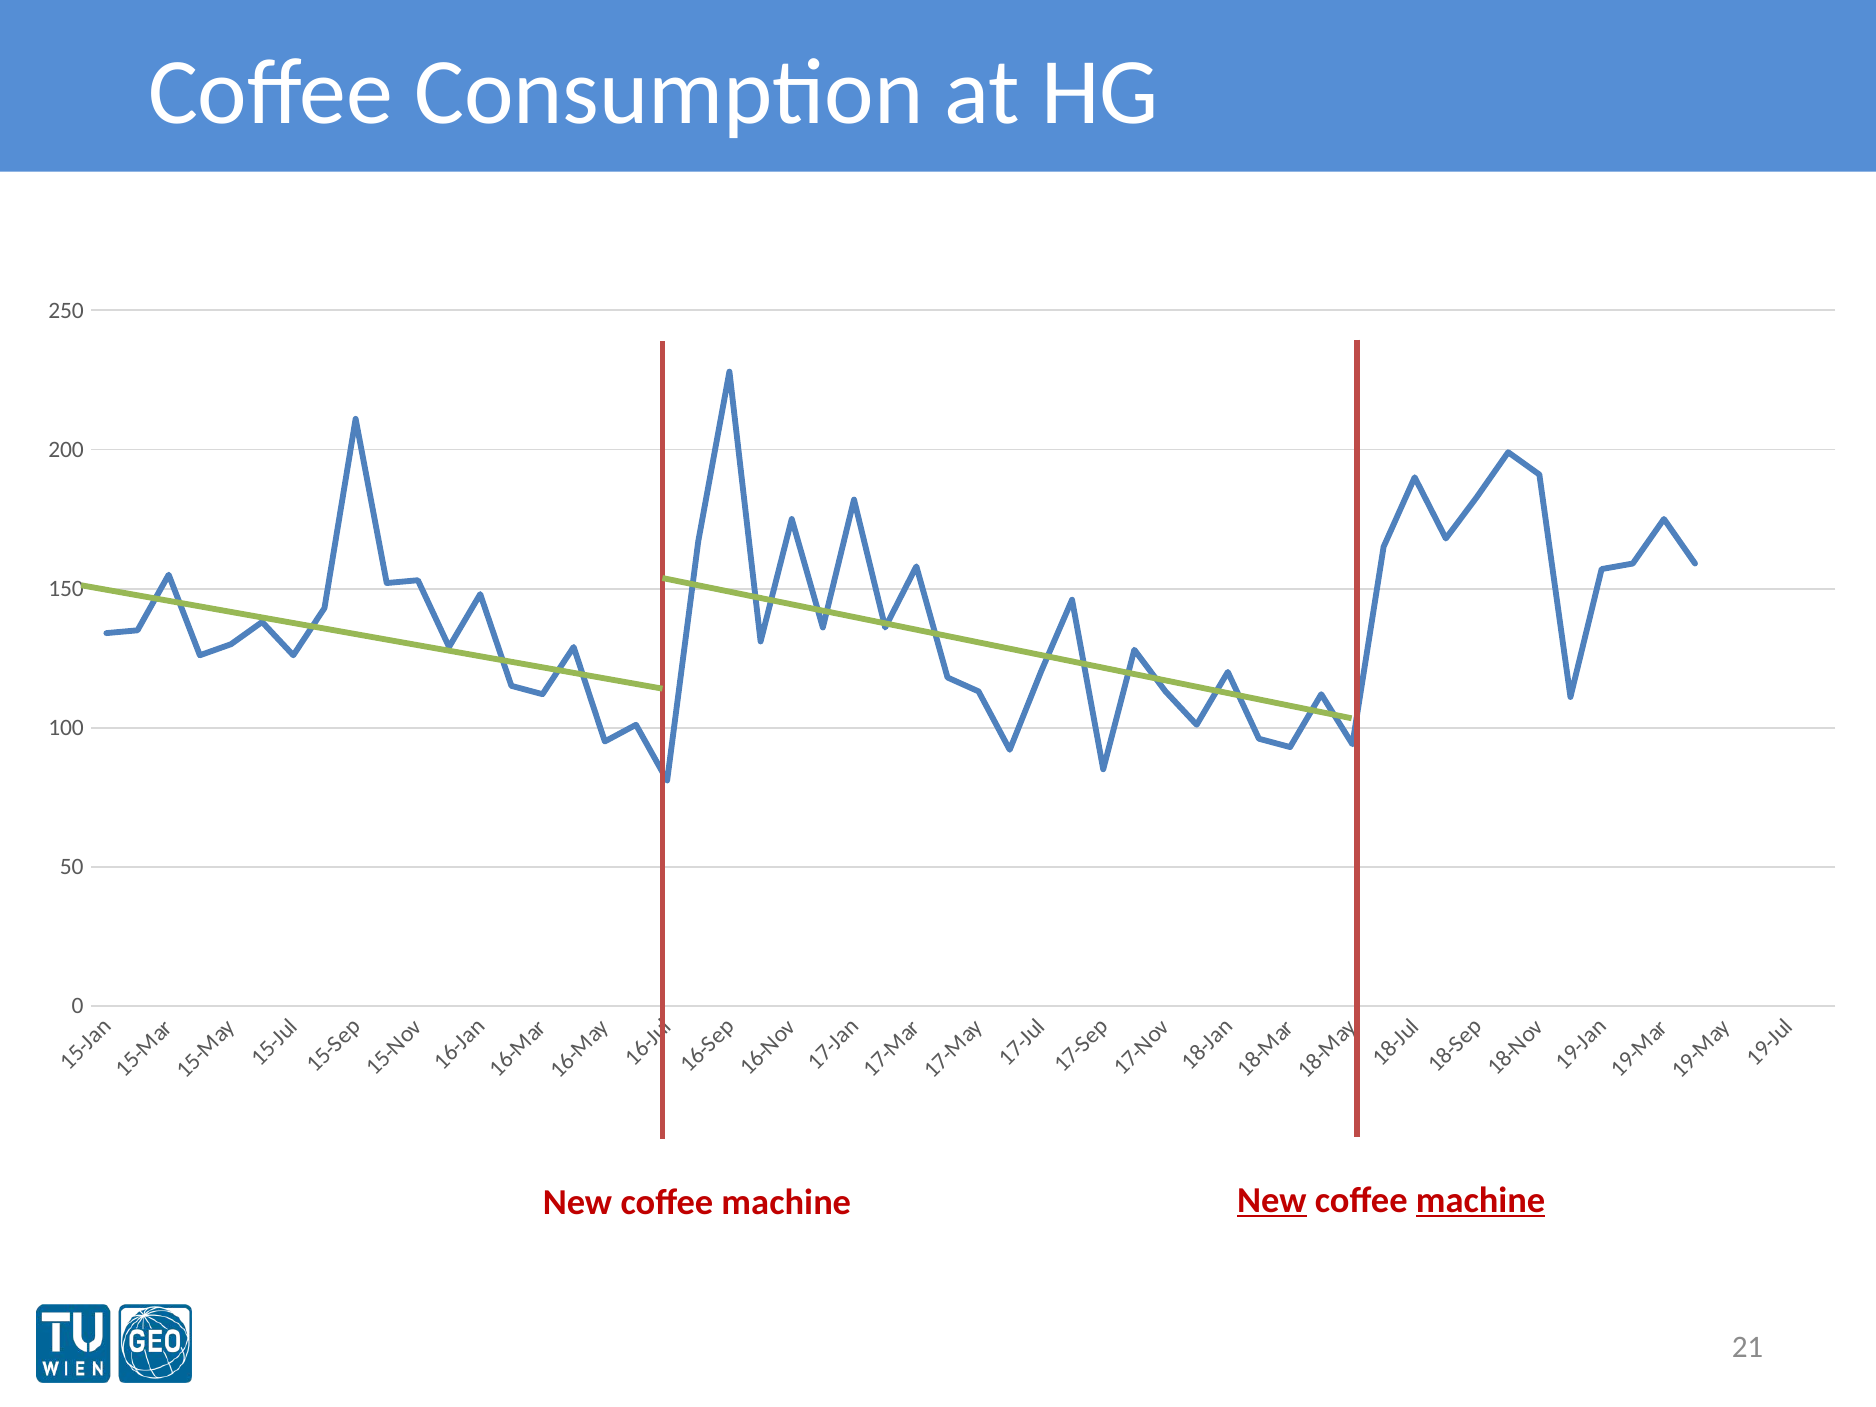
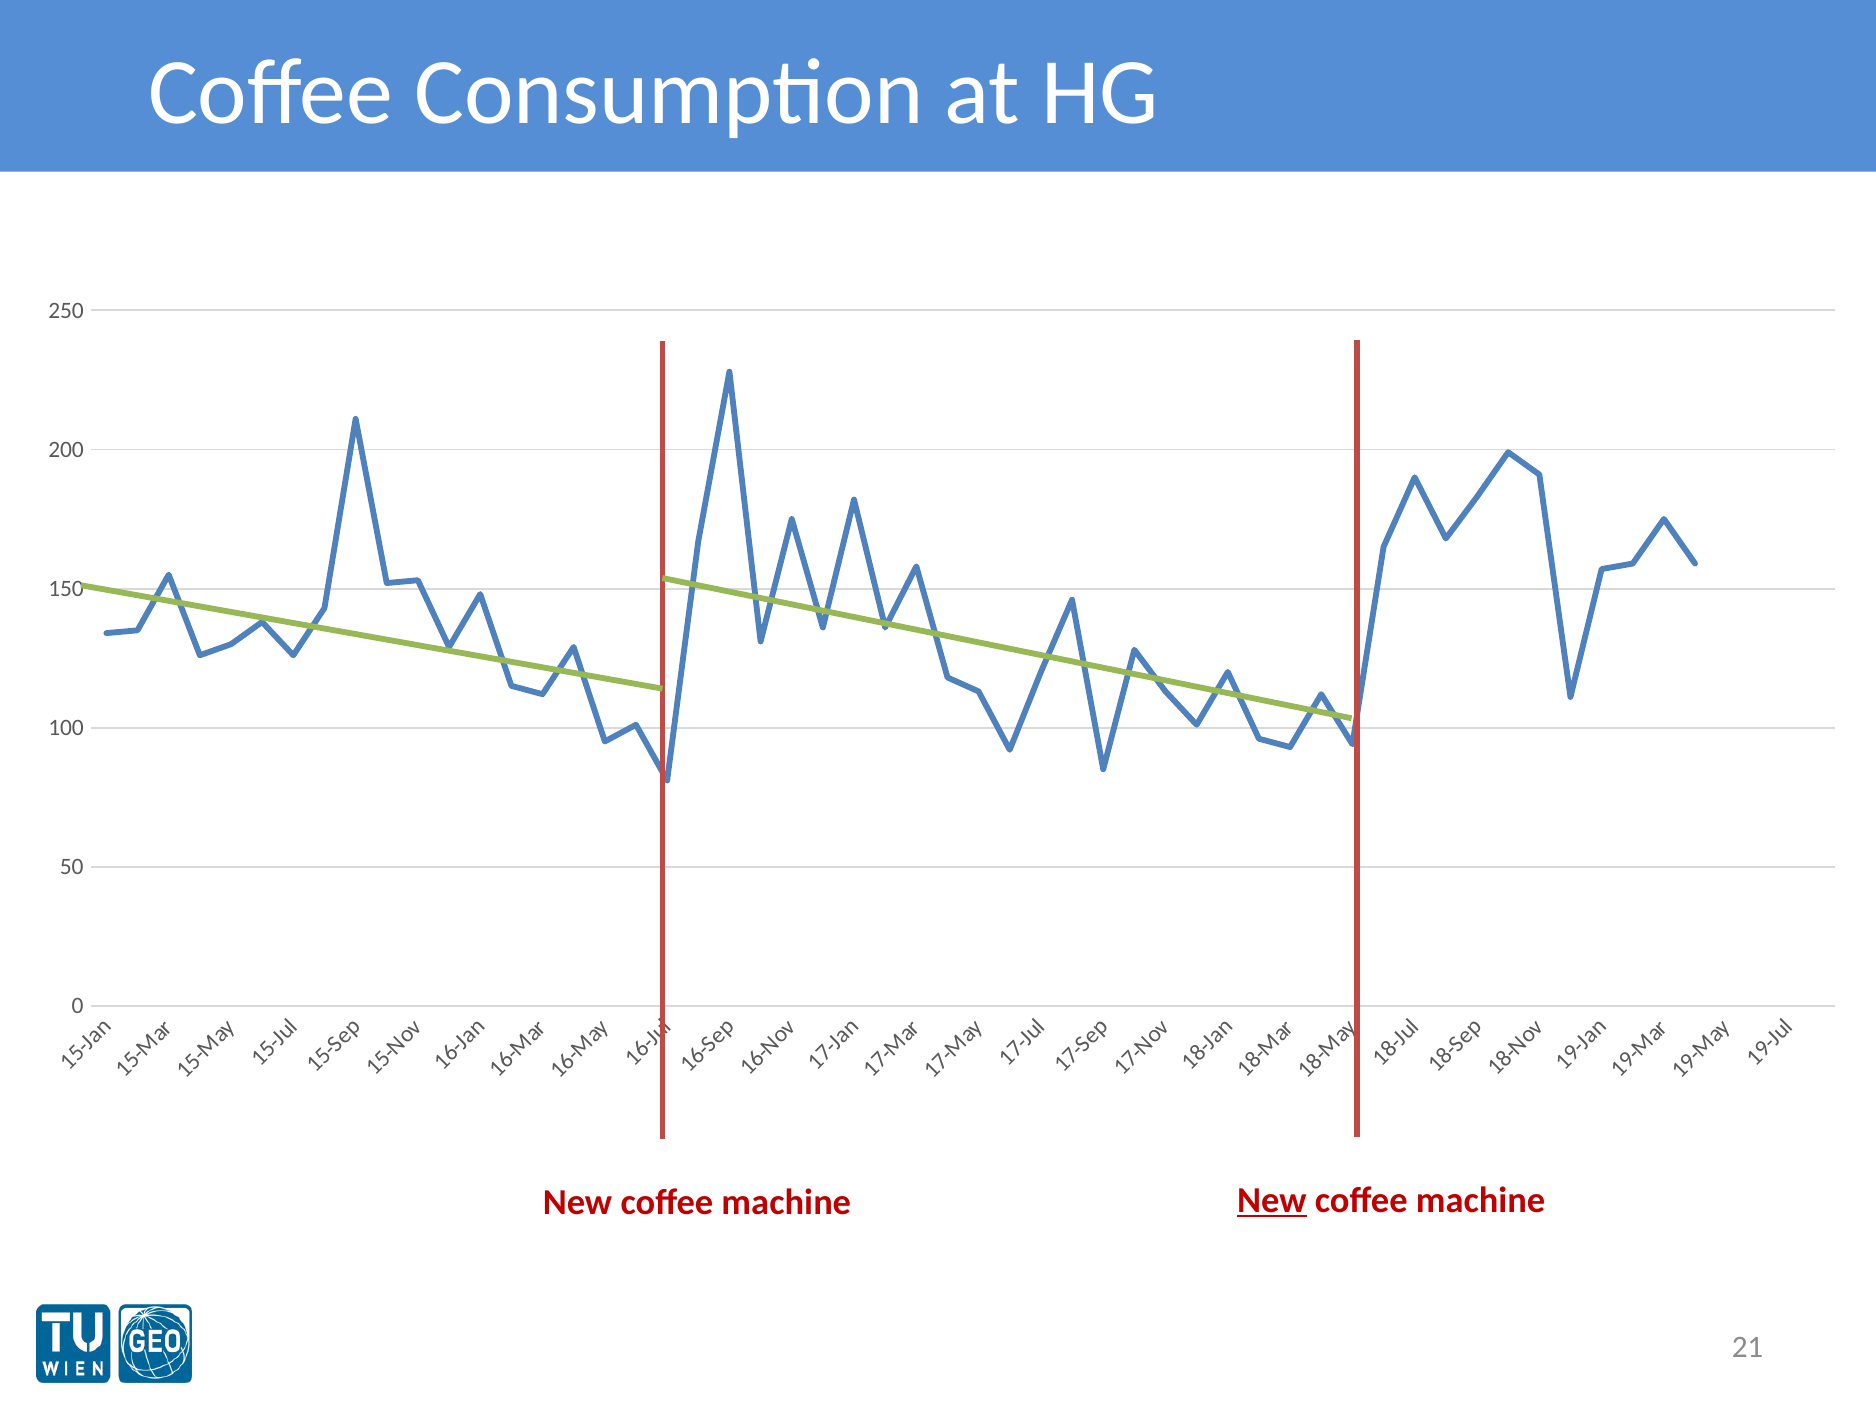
machine at (1481, 1201) underline: present -> none
